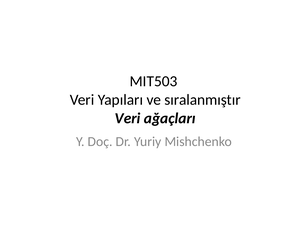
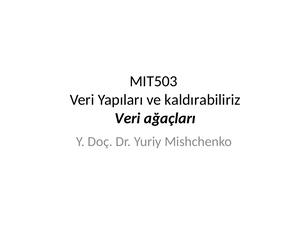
sıralanmıştır: sıralanmıştır -> kaldırabiliriz
